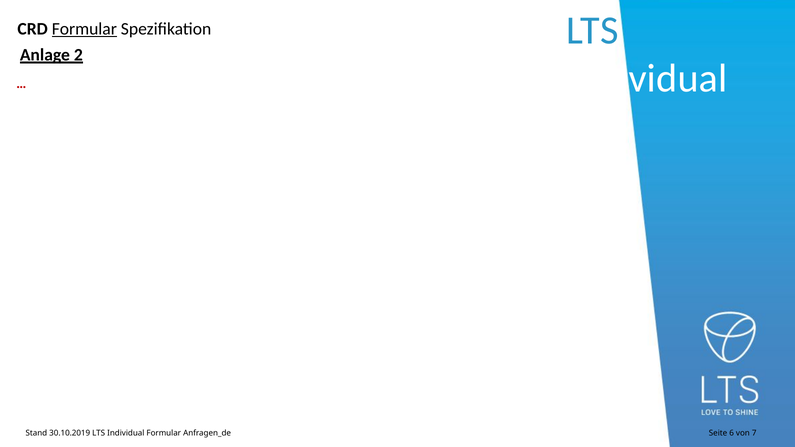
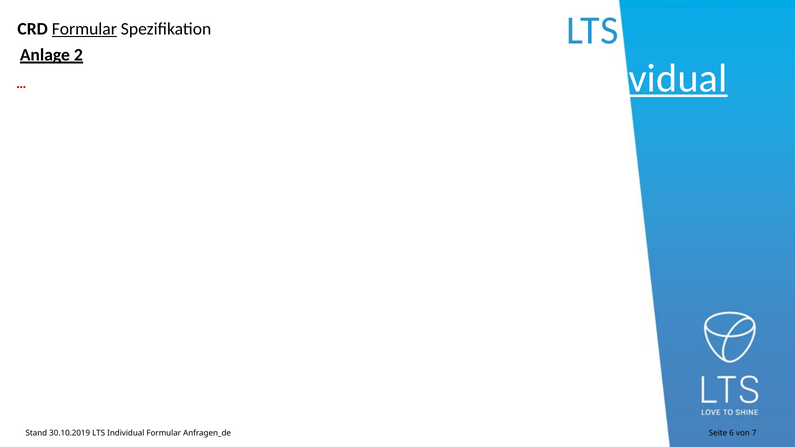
Individual at (647, 79) underline: none -> present
